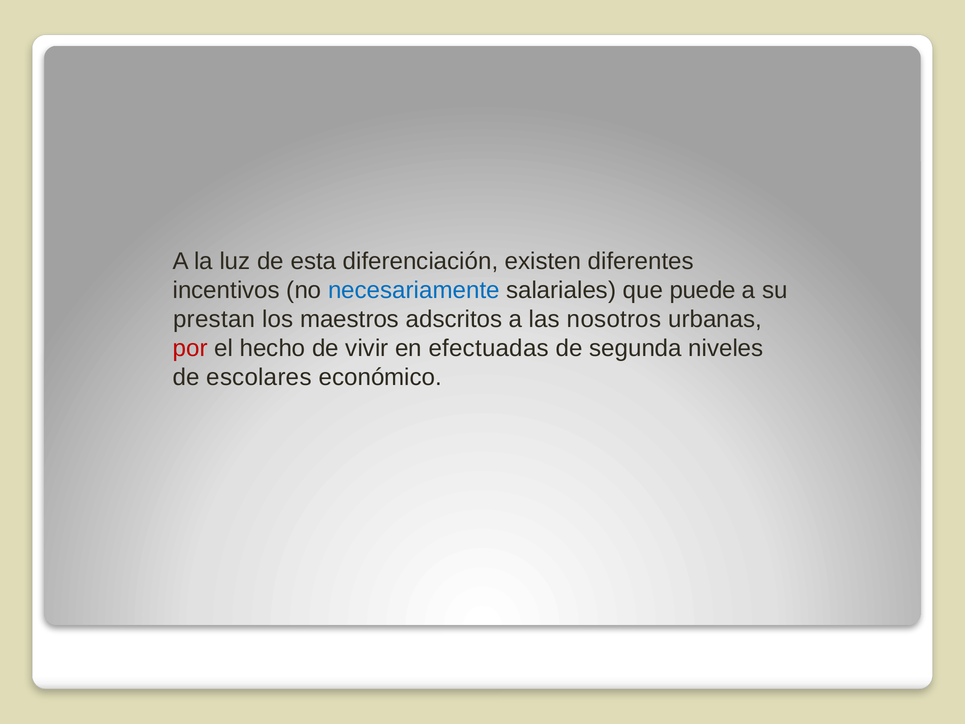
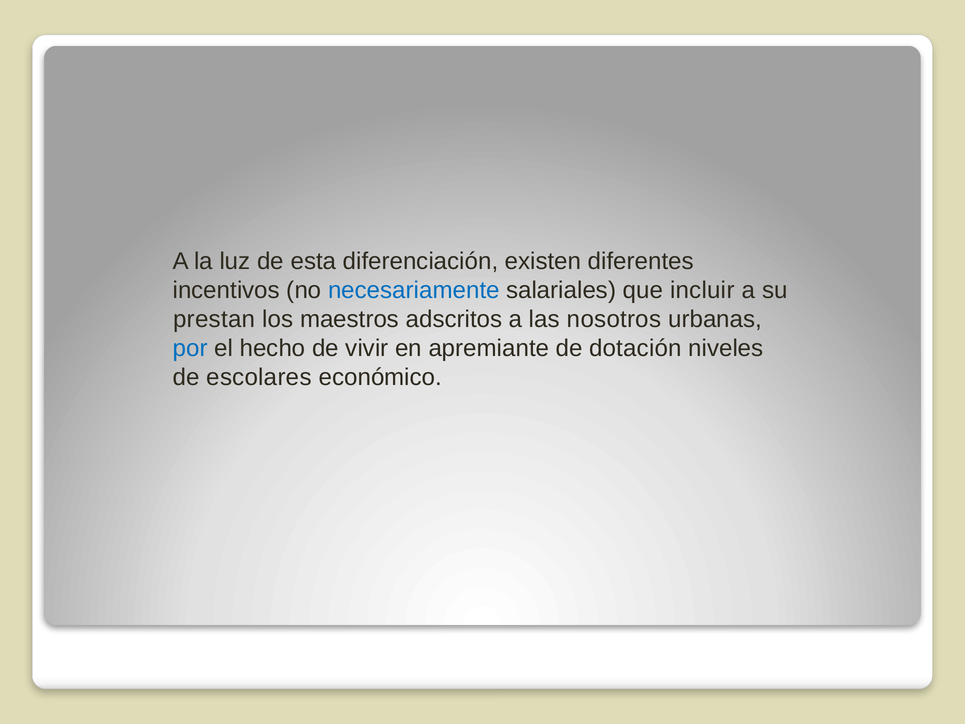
puede: puede -> incluir
por colour: red -> blue
efectuadas: efectuadas -> apremiante
segunda: segunda -> dotación
